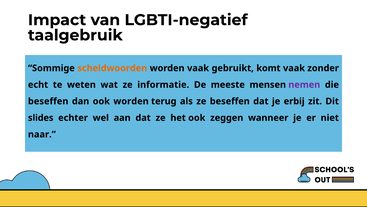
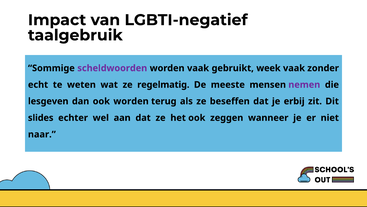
scheldwoorden colour: orange -> purple
komt: komt -> week
informatie: informatie -> regelmatig
beseffen at (48, 101): beseffen -> lesgeven
